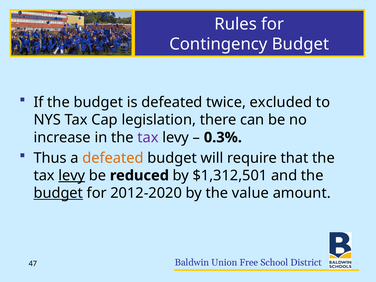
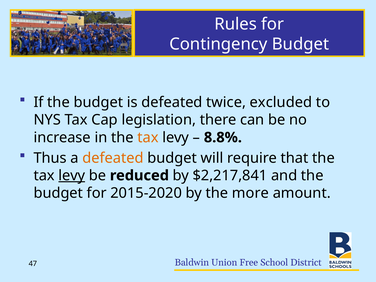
tax at (148, 137) colour: purple -> orange
0.3%: 0.3% -> 8.8%
$1,312,501: $1,312,501 -> $2,217,841
budget at (58, 193) underline: present -> none
2012-2020: 2012-2020 -> 2015-2020
value: value -> more
